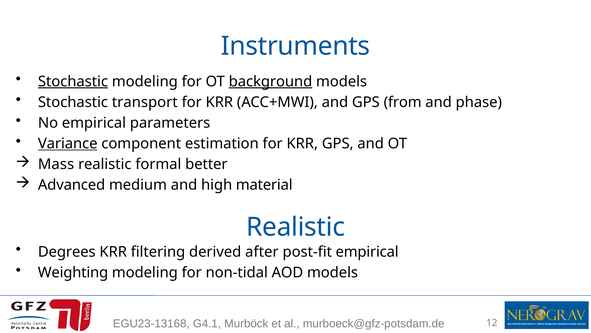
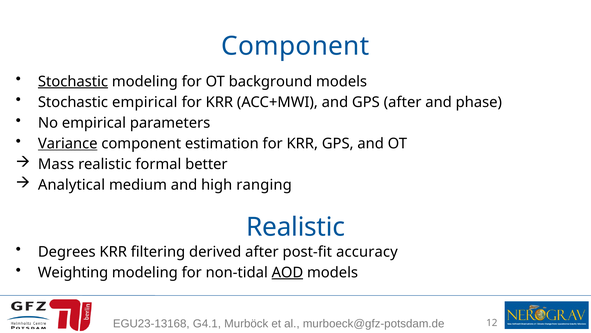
Instruments at (296, 46): Instruments -> Component
background underline: present -> none
Stochastic transport: transport -> empirical
GPS from: from -> after
Advanced: Advanced -> Analytical
material: material -> ranging
post-fit empirical: empirical -> accuracy
AOD underline: none -> present
